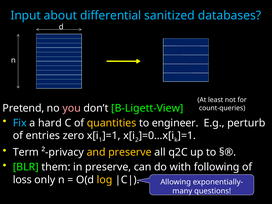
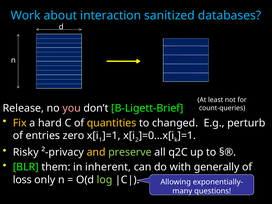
Input: Input -> Work
differential: differential -> interaction
Pretend: Pretend -> Release
B-Ligett-View: B-Ligett-View -> B-Ligett-Brief
Fix colour: light blue -> yellow
engineer: engineer -> changed
Term: Term -> Risky
preserve at (130, 152) colour: yellow -> light green
in preserve: preserve -> inherent
following: following -> generally
log colour: yellow -> light green
